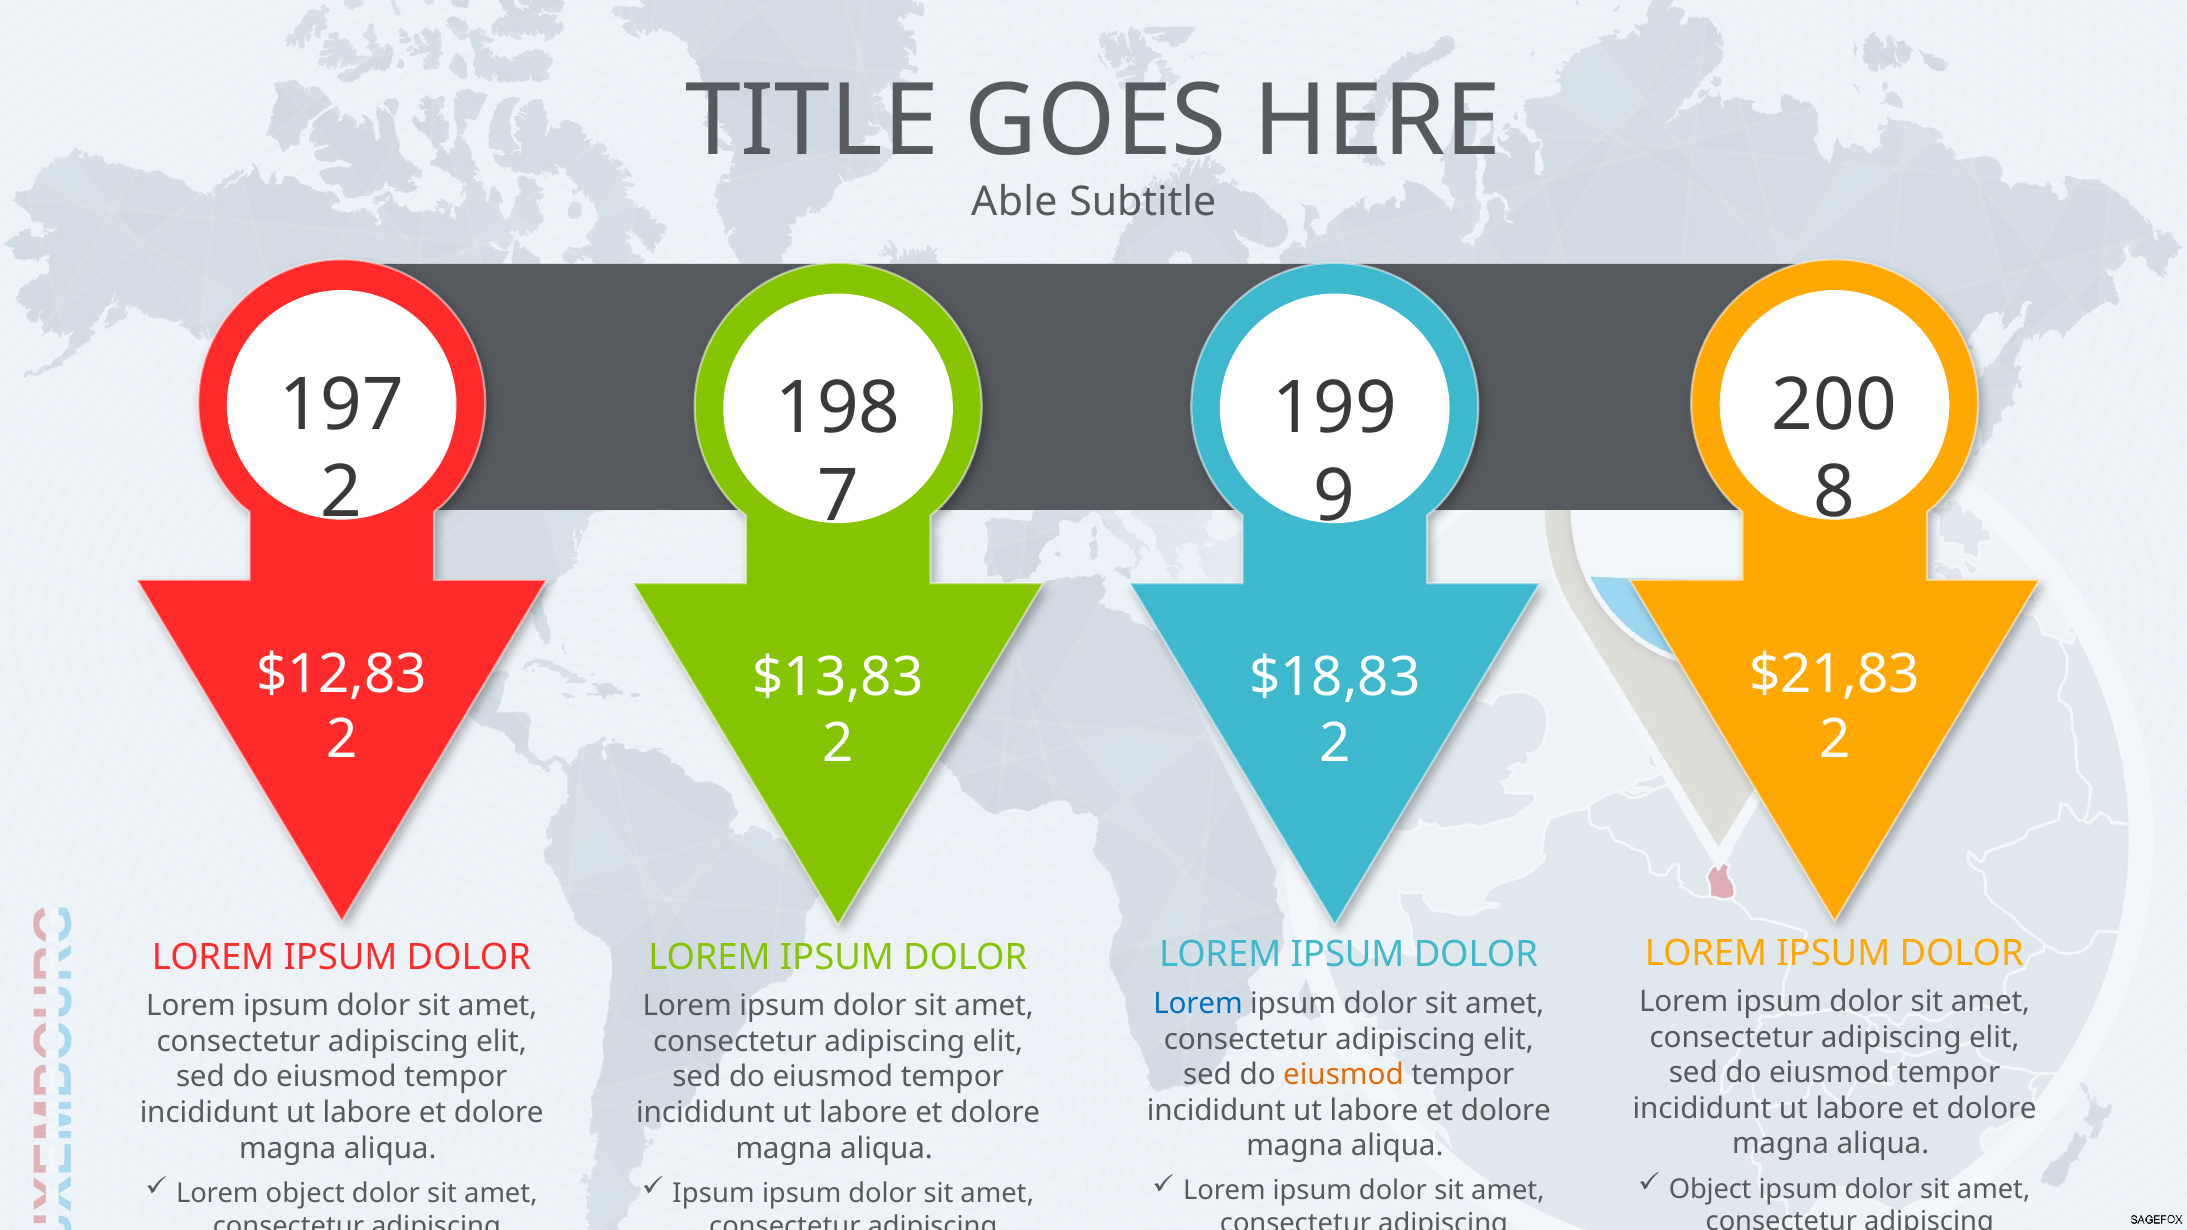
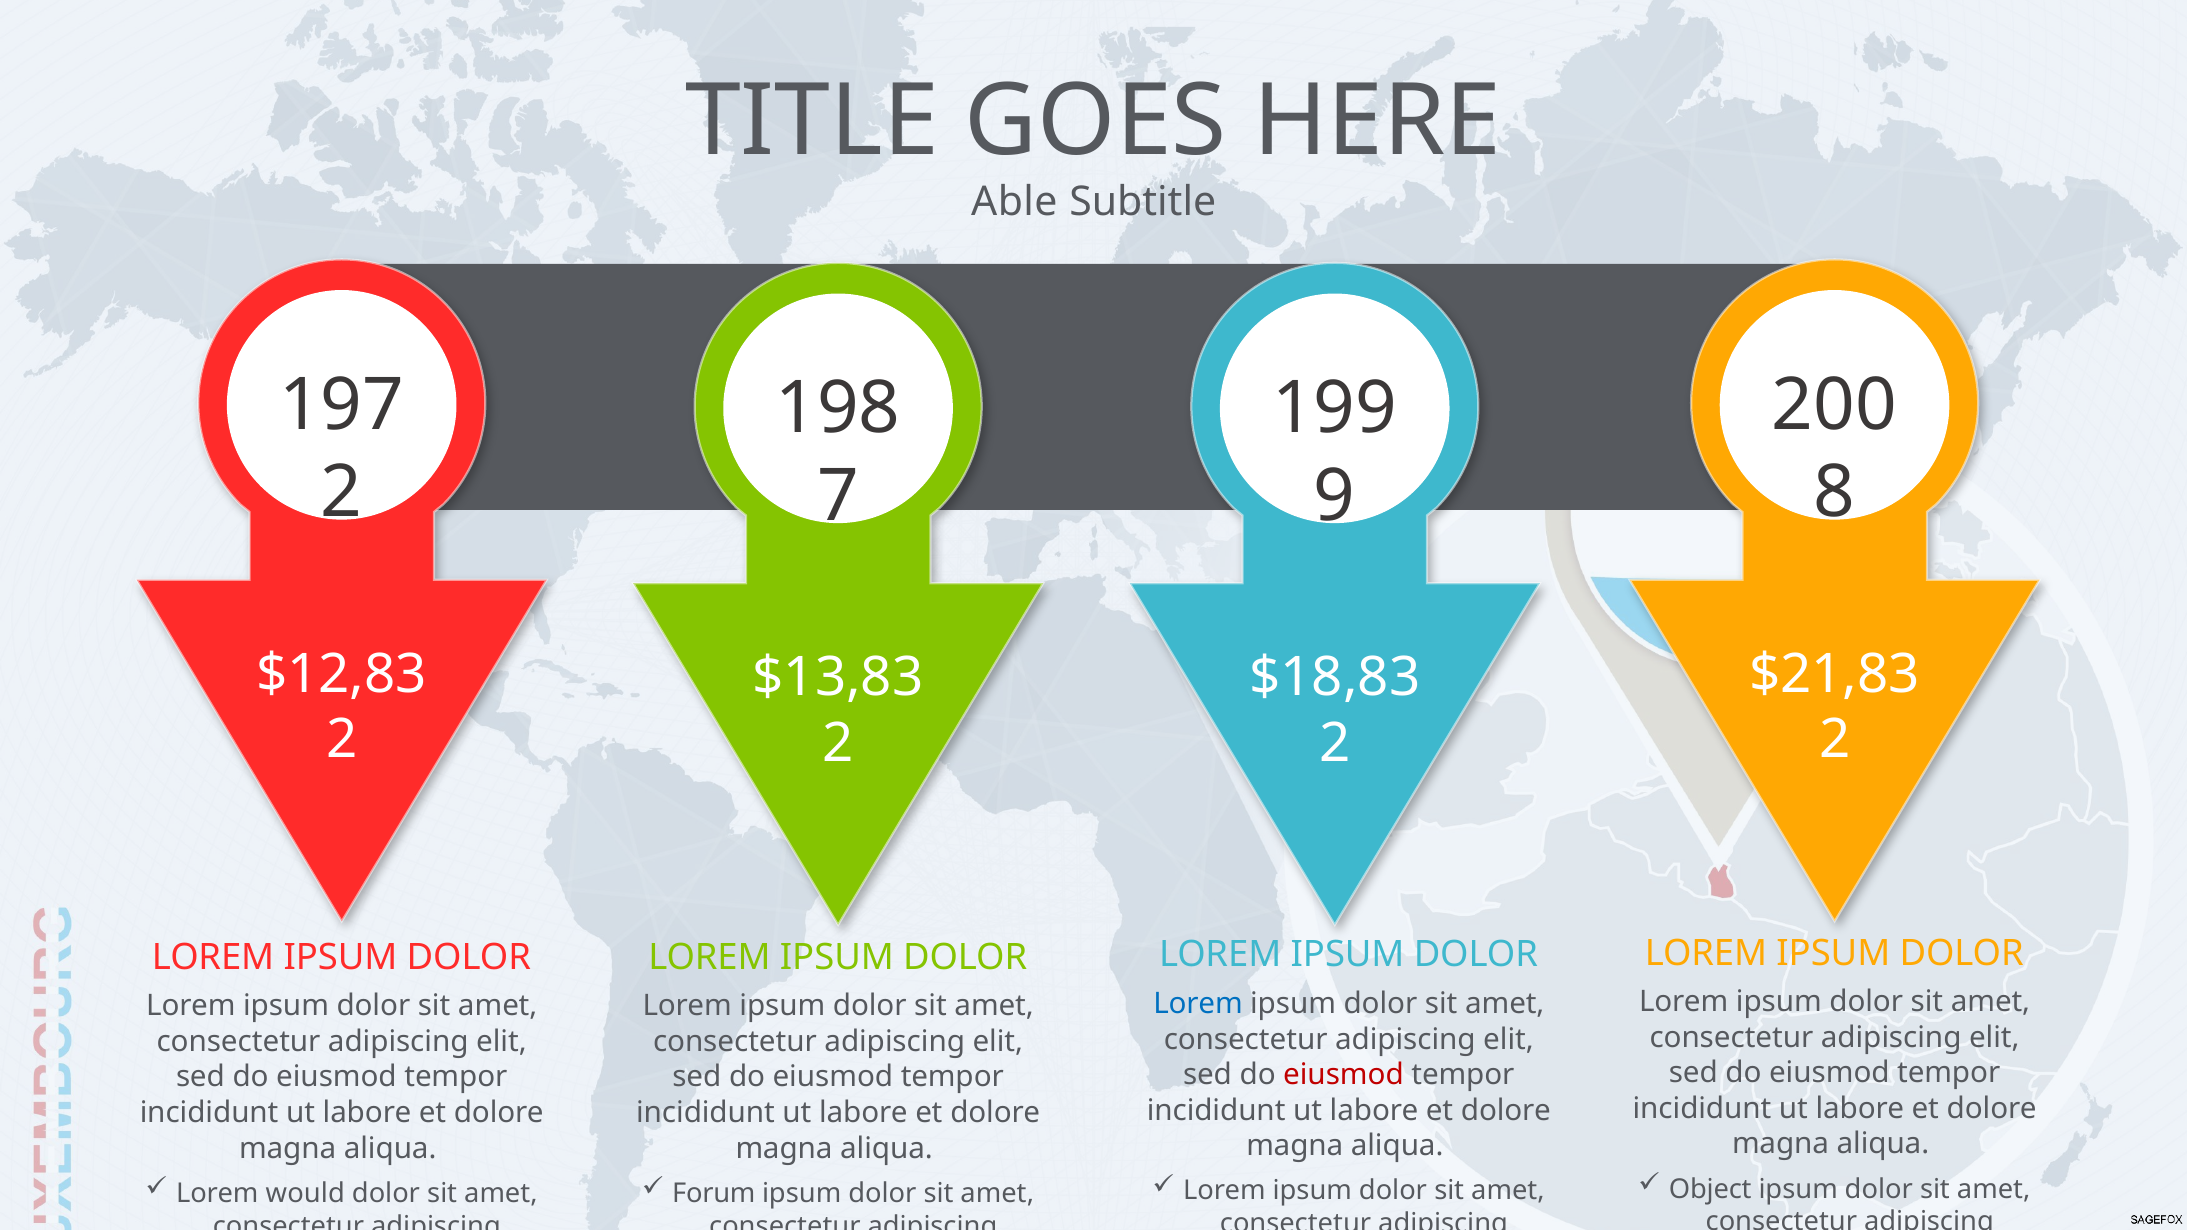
eiusmod at (1343, 1075) colour: orange -> red
Ipsum at (714, 1193): Ipsum -> Forum
Lorem object: object -> would
